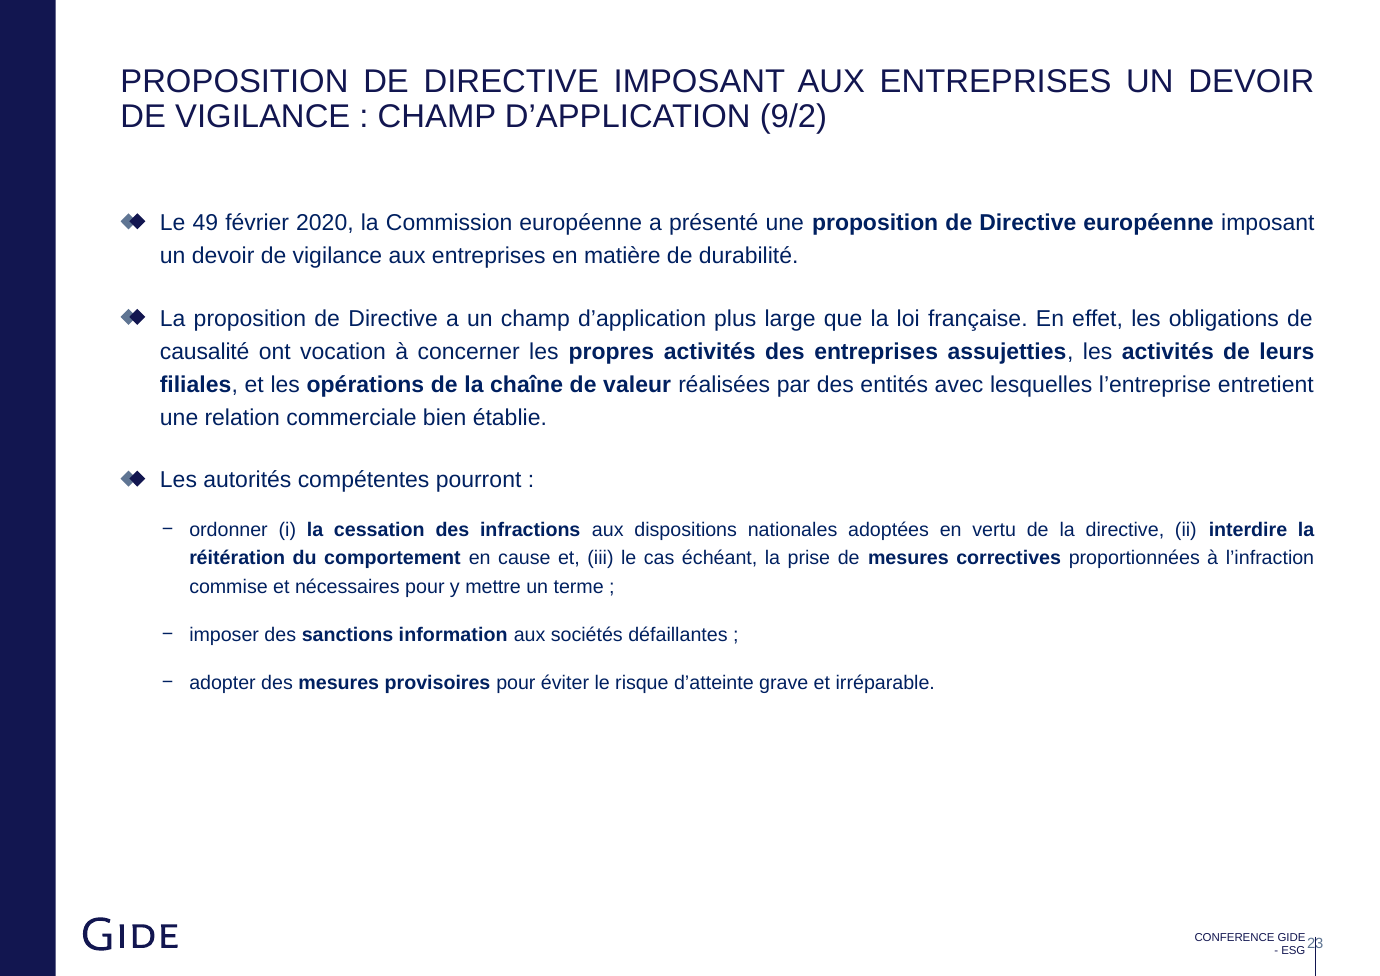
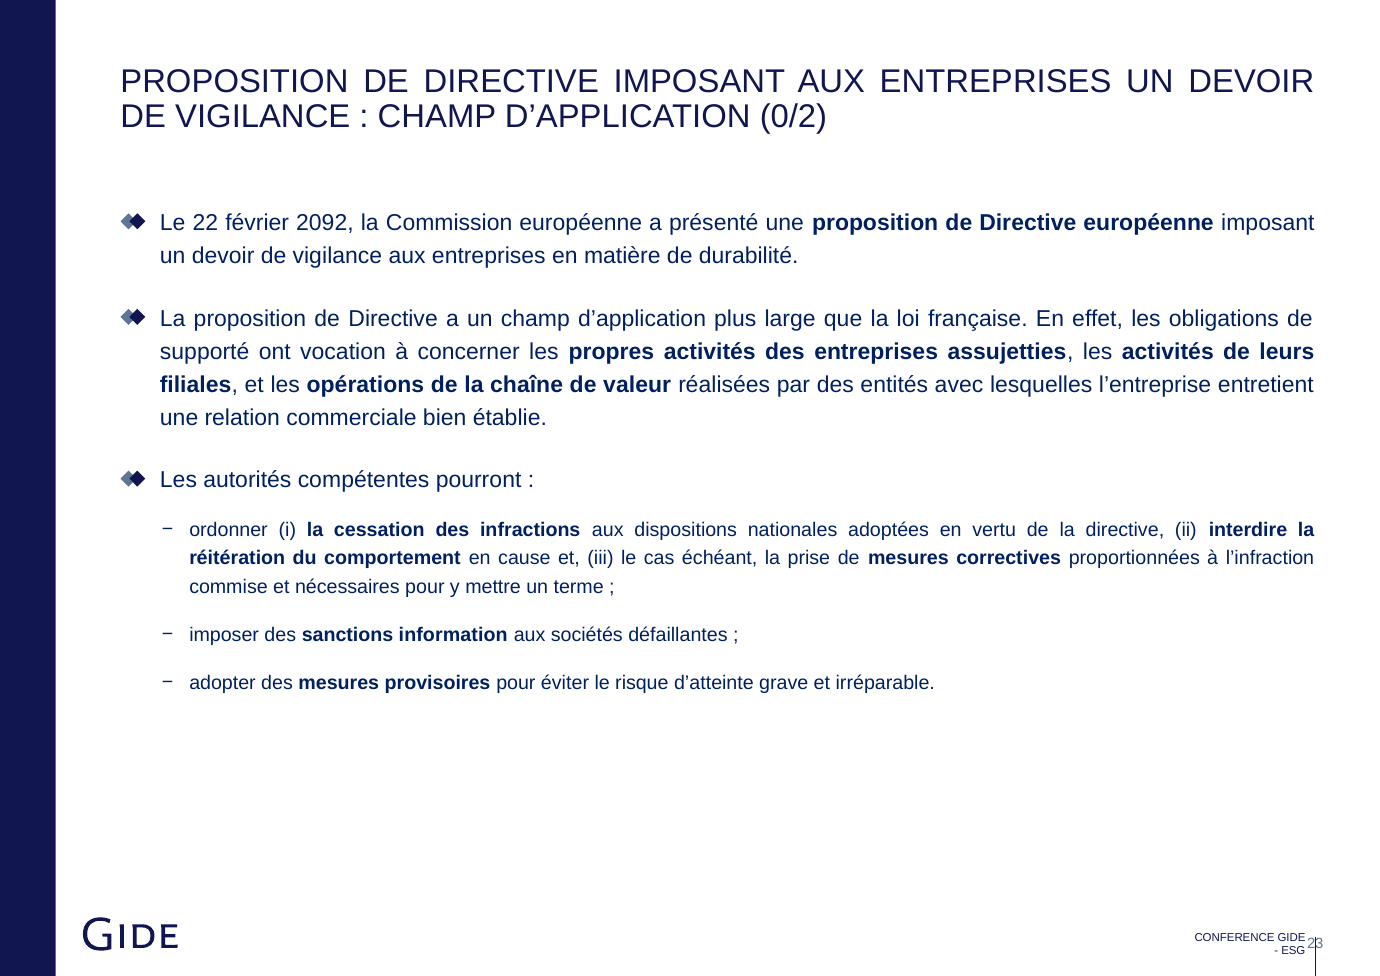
9/2: 9/2 -> 0/2
49: 49 -> 22
2020: 2020 -> 2092
causalité: causalité -> supporté
